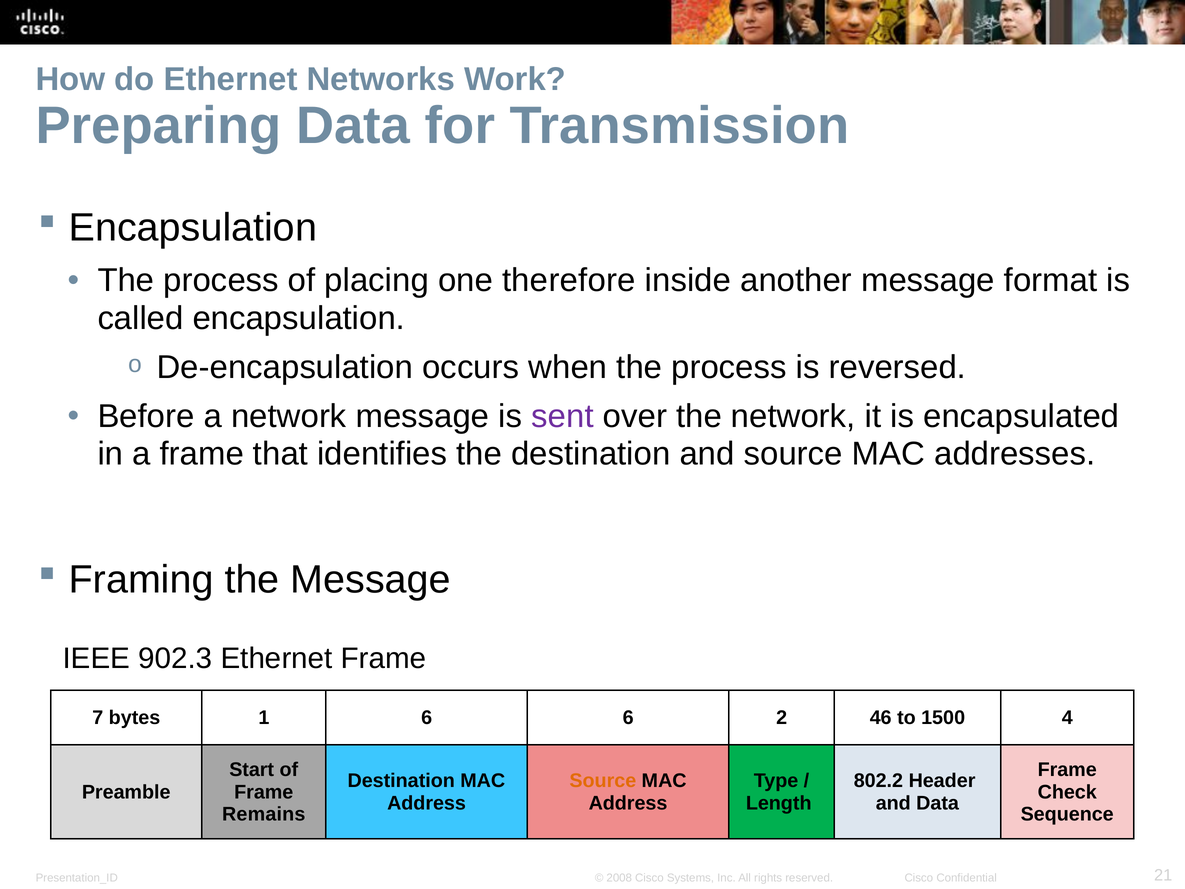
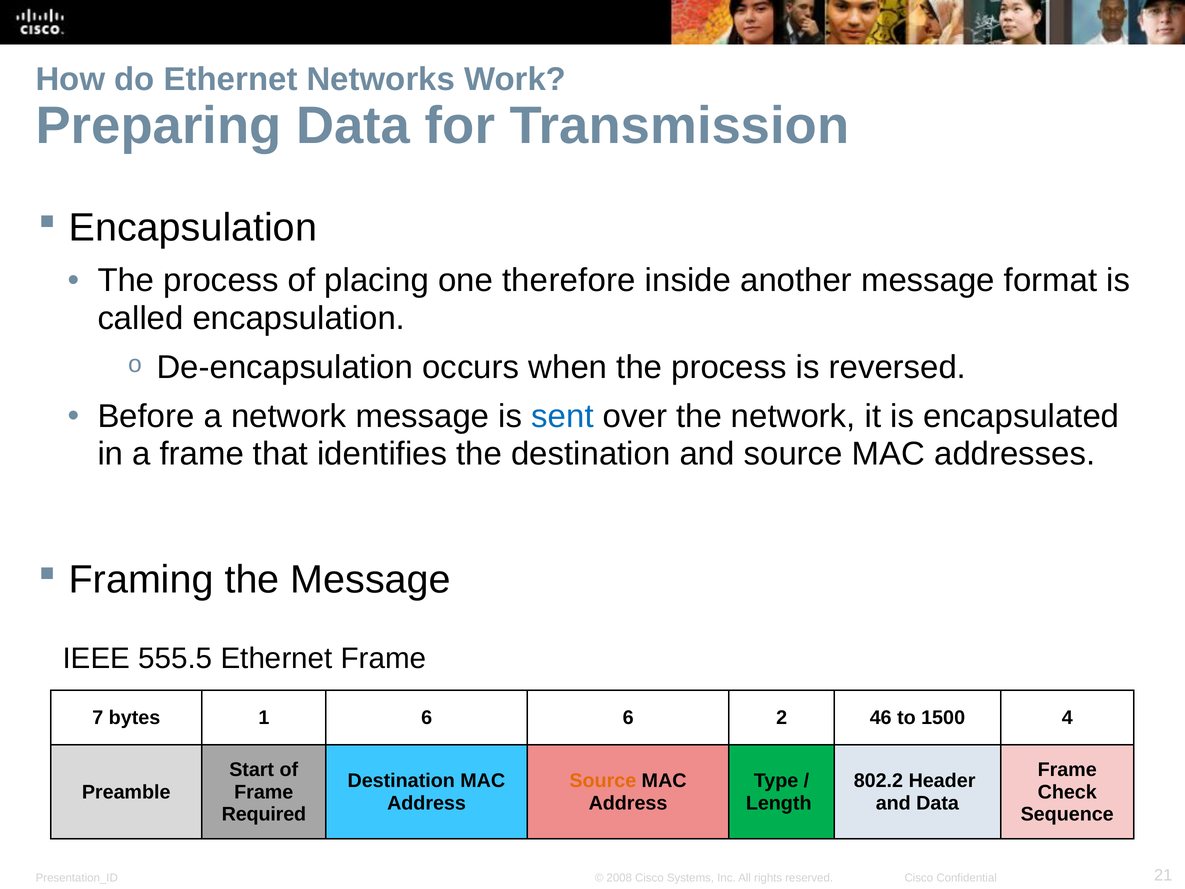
sent colour: purple -> blue
902.3: 902.3 -> 555.5
Remains: Remains -> Required
